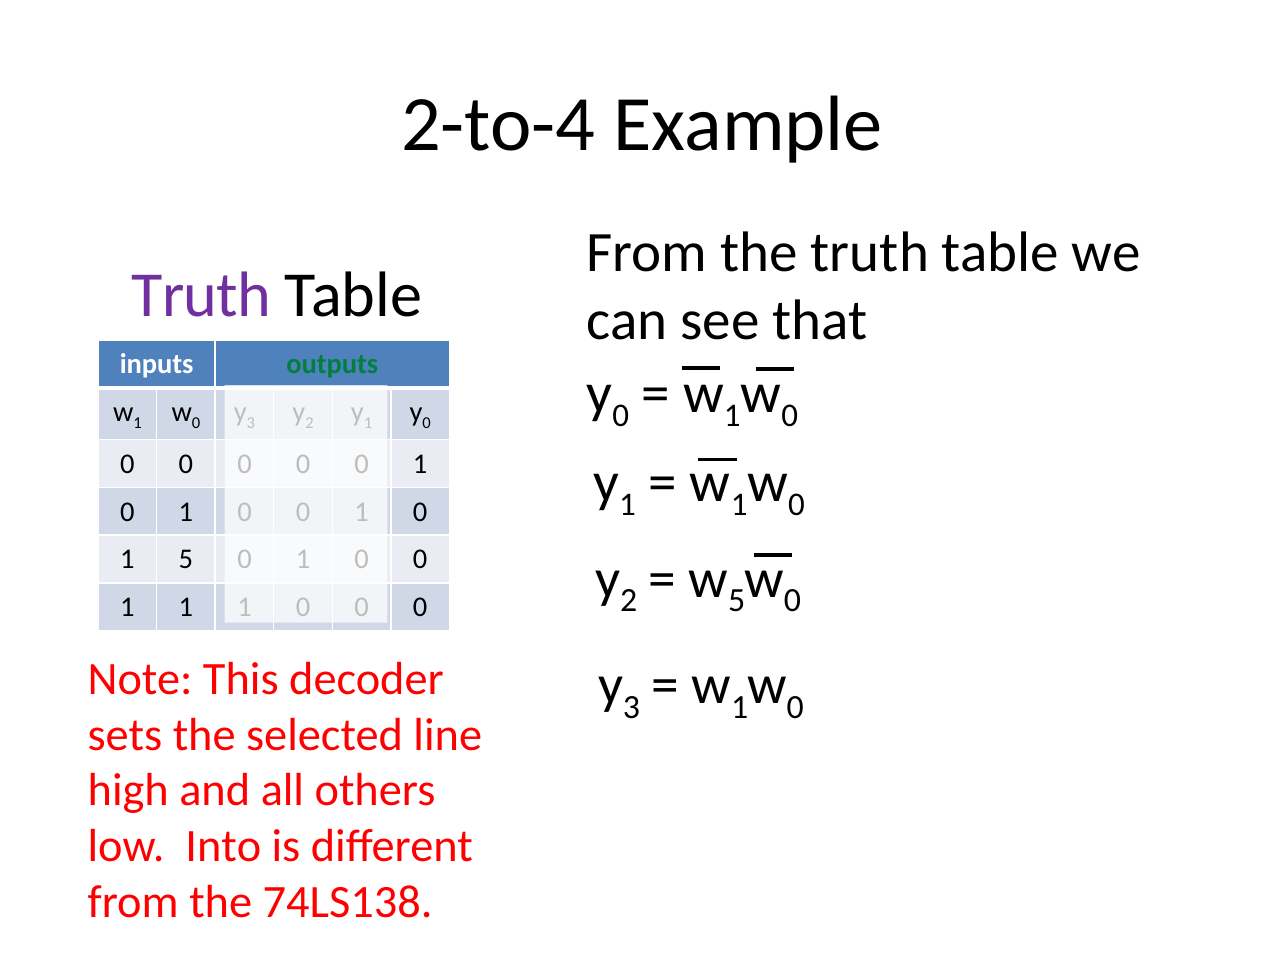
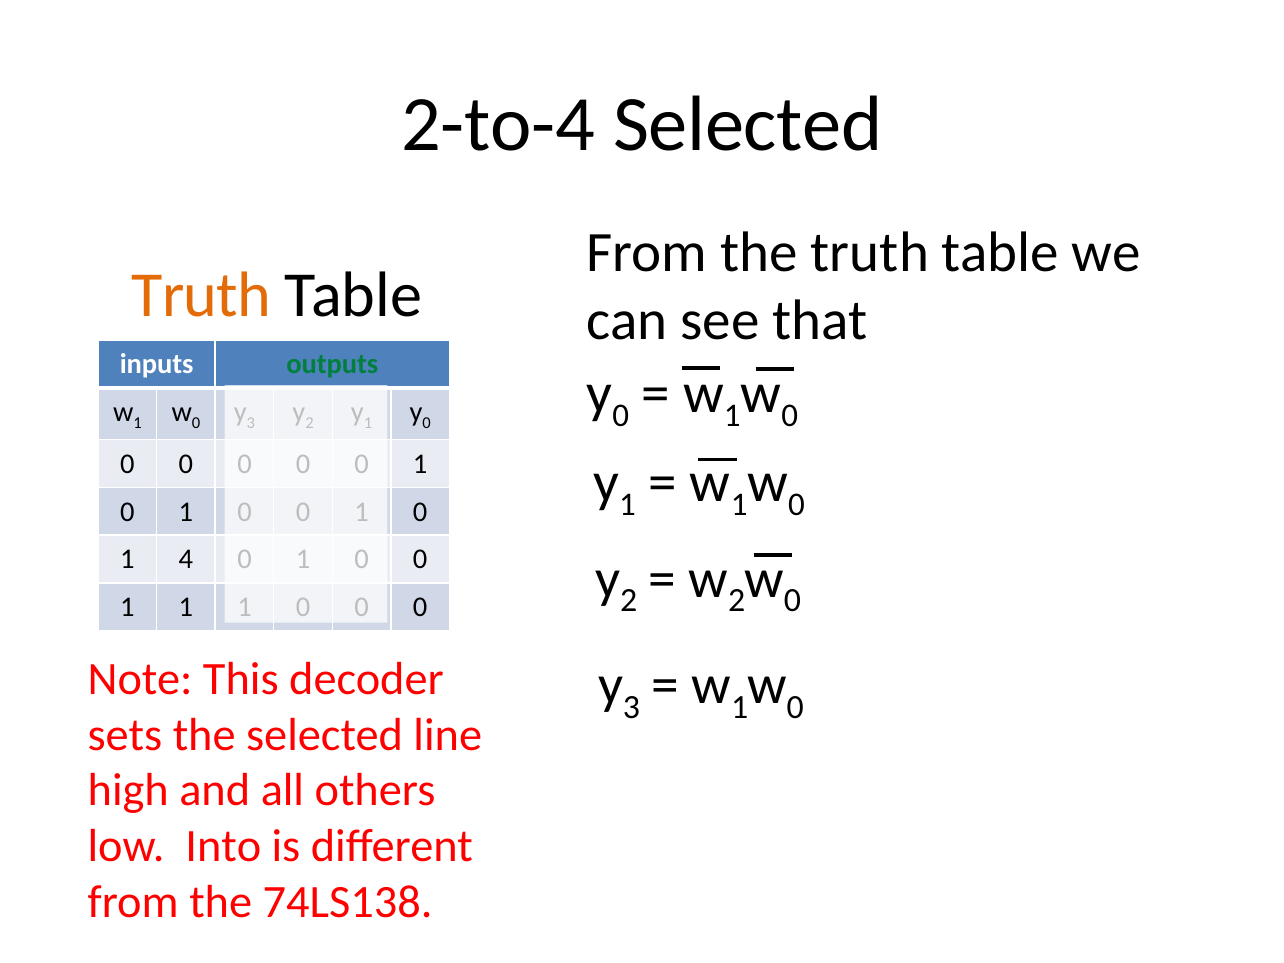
2-to-4 Example: Example -> Selected
Truth at (201, 295) colour: purple -> orange
1 5: 5 -> 4
5 at (737, 600): 5 -> 2
